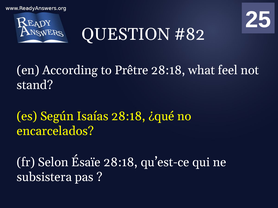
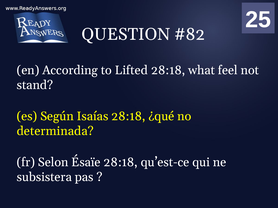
Prêtre: Prêtre -> Lifted
encarcelados: encarcelados -> determinada
